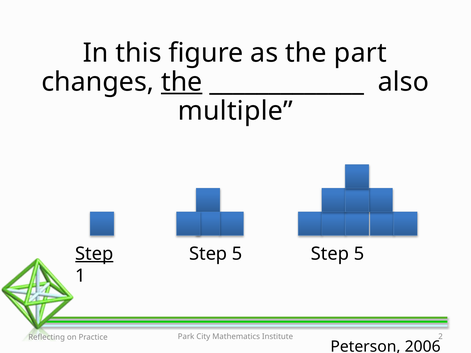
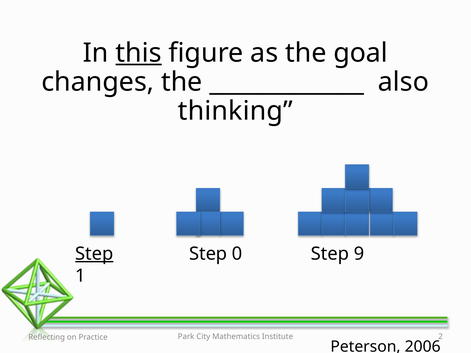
this underline: none -> present
part: part -> goal
the at (182, 82) underline: present -> none
multiple: multiple -> thinking
5 at (237, 254): 5 -> 0
5 at (359, 254): 5 -> 9
